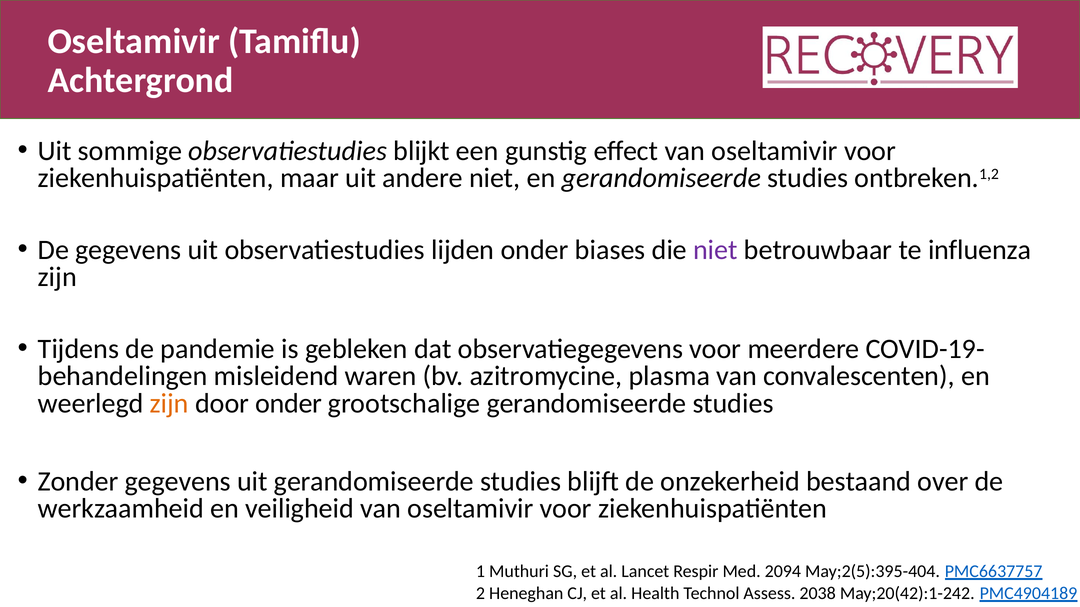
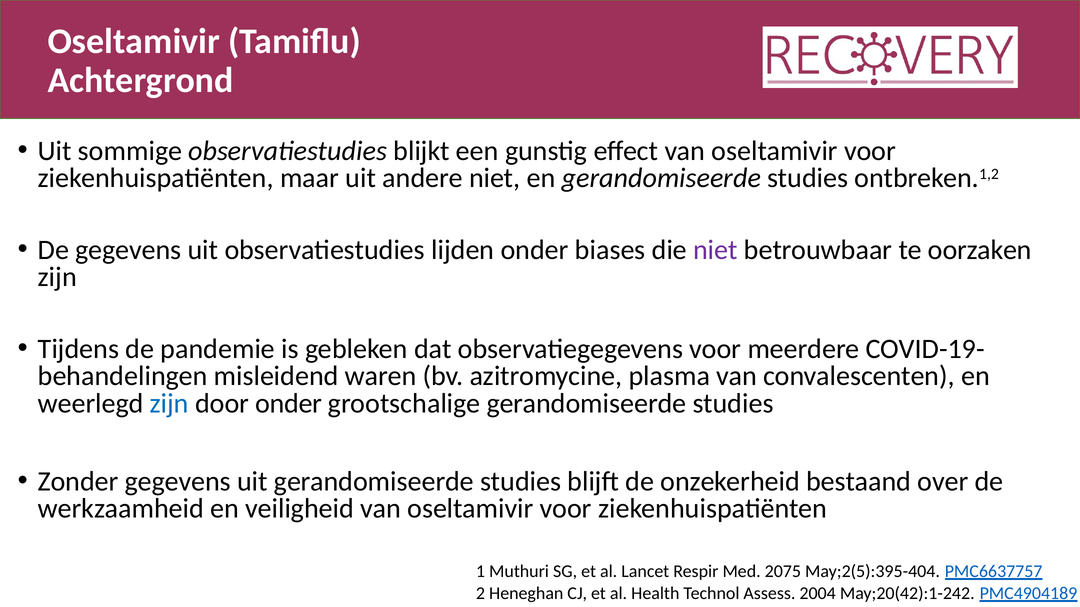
influenza: influenza -> oorzaken
zijn at (169, 404) colour: orange -> blue
2094: 2094 -> 2075
2038: 2038 -> 2004
